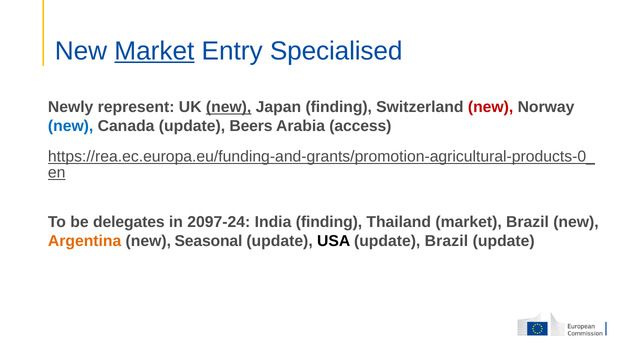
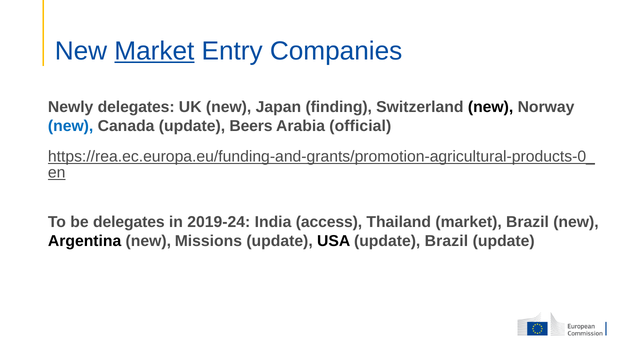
Specialised: Specialised -> Companies
Newly represent: represent -> delegates
new at (229, 107) underline: present -> none
new at (491, 107) colour: red -> black
access: access -> official
2097-24: 2097-24 -> 2019-24
India finding: finding -> access
Argentina colour: orange -> black
Seasonal: Seasonal -> Missions
